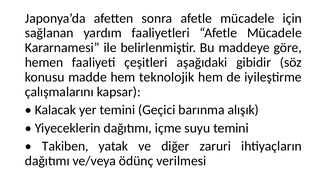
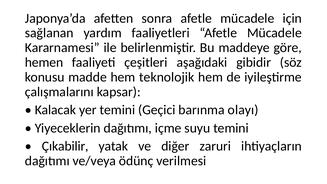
alışık: alışık -> olayı
Takiben: Takiben -> Çıkabilir
